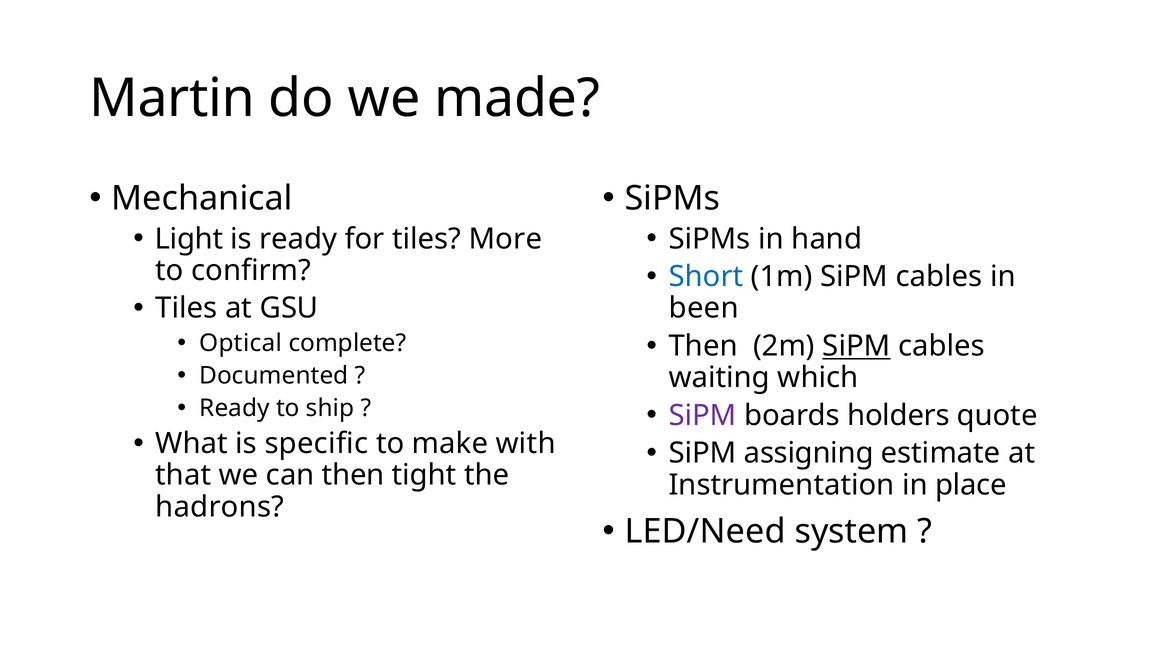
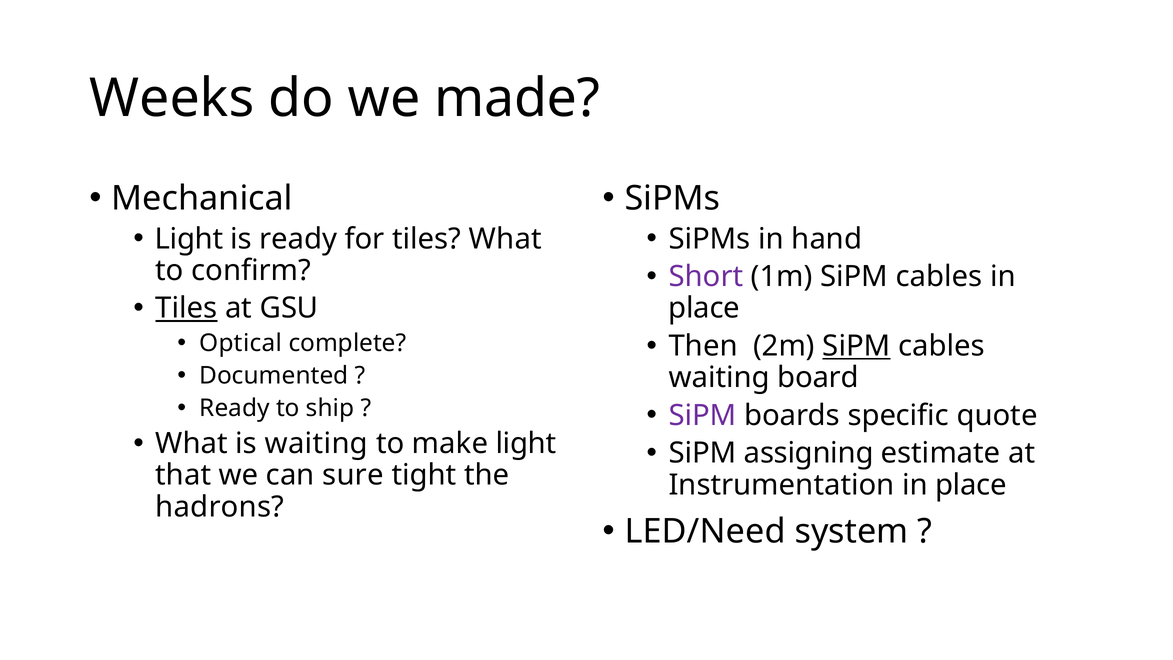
Martin: Martin -> Weeks
tiles More: More -> What
Short colour: blue -> purple
Tiles at (186, 308) underline: none -> present
been at (704, 308): been -> place
which: which -> board
holders: holders -> specific
is specific: specific -> waiting
make with: with -> light
can then: then -> sure
